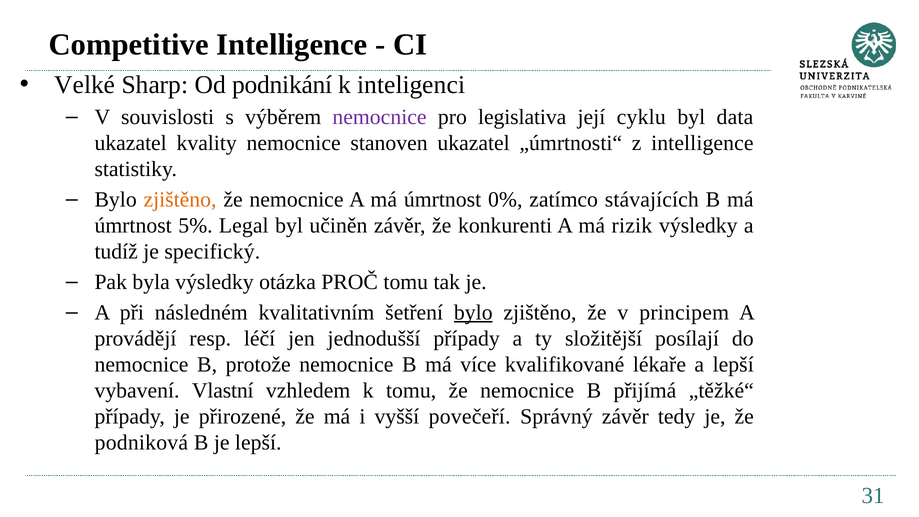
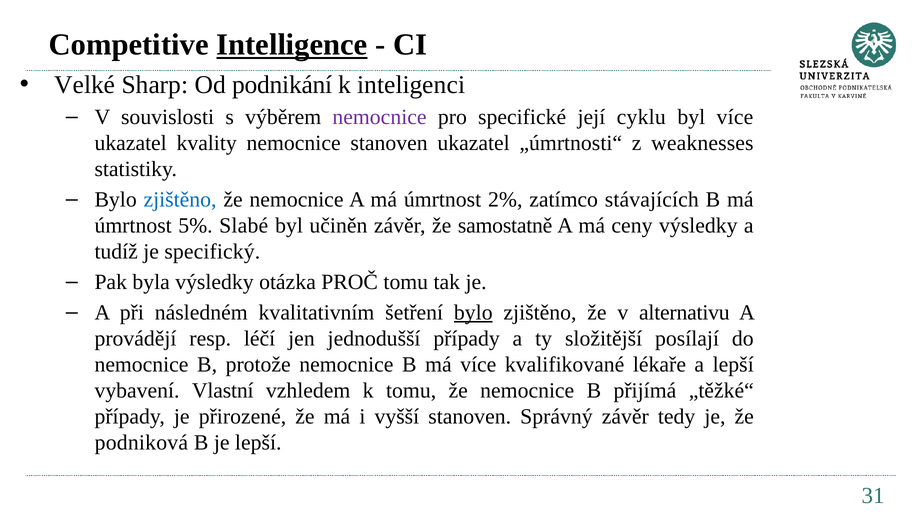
Intelligence at (292, 45) underline: none -> present
legislativa: legislativa -> specifické
byl data: data -> více
z intelligence: intelligence -> weaknesses
zjištěno at (180, 200) colour: orange -> blue
0%: 0% -> 2%
Legal: Legal -> Slabé
konkurenti: konkurenti -> samostatně
rizik: rizik -> ceny
principem: principem -> alternativu
vyšší povečeří: povečeří -> stanoven
